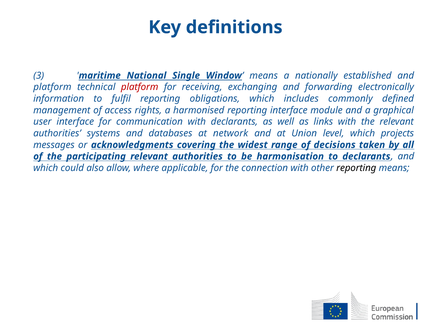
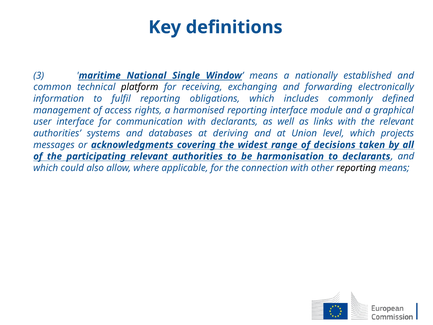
platform at (52, 87): platform -> common
platform at (140, 87) colour: red -> black
network: network -> deriving
